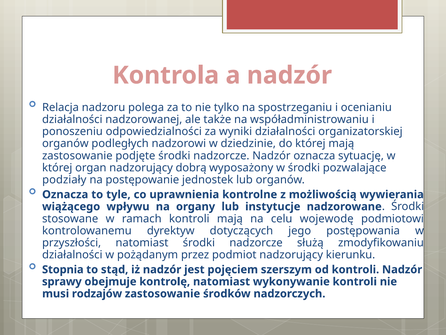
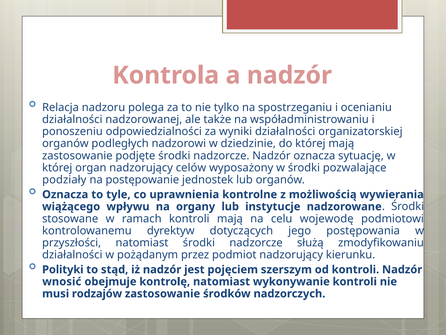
dobrą: dobrą -> celów
Stopnia: Stopnia -> Polityki
sprawy: sprawy -> wnosić
